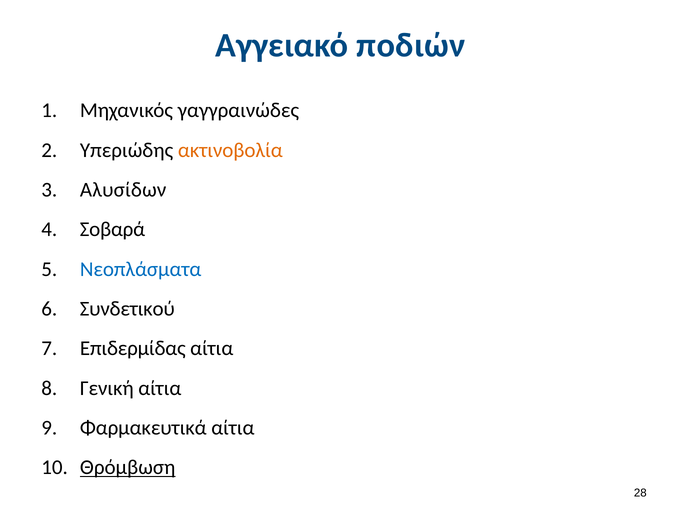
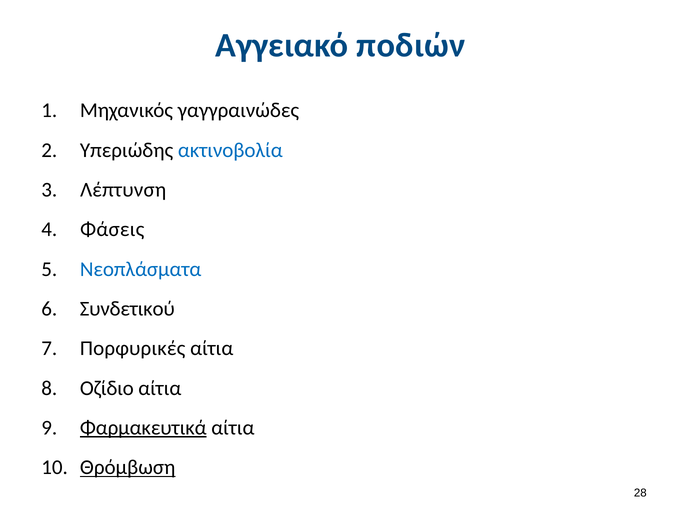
ακτινοβολία colour: orange -> blue
Αλυσίδων: Αλυσίδων -> Λέπτυνση
Σοβαρά: Σοβαρά -> Φάσεις
Επιδερμίδας: Επιδερμίδας -> Πορφυρικές
Γενική: Γενική -> Οζίδιο
Φαρμακευτικά underline: none -> present
